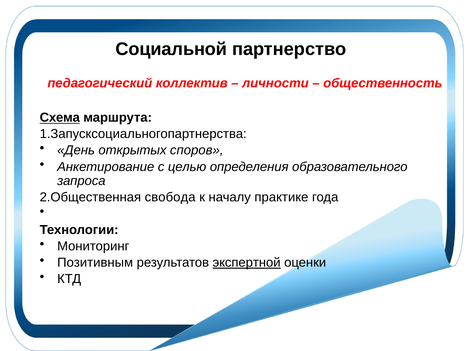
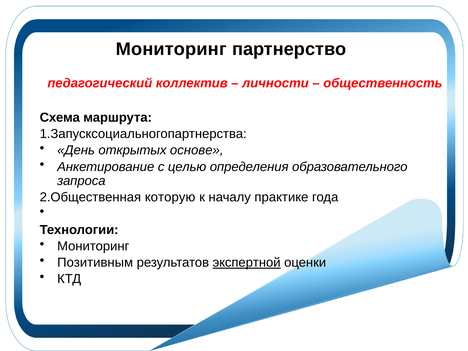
Социальной at (171, 49): Социальной -> Мониторинг
Схема underline: present -> none
споров: споров -> основе
свобода: свобода -> которую
